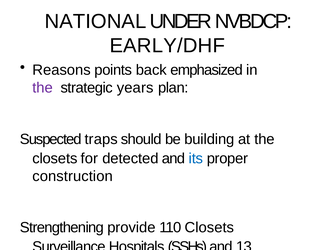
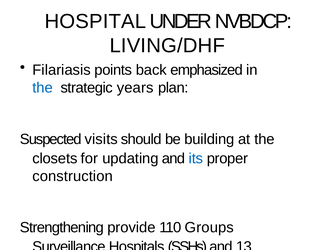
NATIONAL: NATIONAL -> HOSPITAL
EARLY/DHF: EARLY/DHF -> LIVING/DHF
Reasons: Reasons -> Filariasis
the at (43, 88) colour: purple -> blue
traps: traps -> visits
detected: detected -> updating
110 Closets: Closets -> Groups
